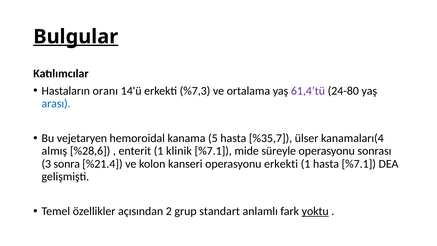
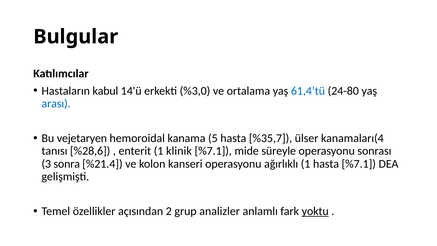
Bulgular underline: present -> none
oranı: oranı -> kabul
%7,3: %7,3 -> %3,0
61,4’tü colour: purple -> blue
almış: almış -> tanısı
operasyonu erkekti: erkekti -> ağırlıklı
standart: standart -> analizler
